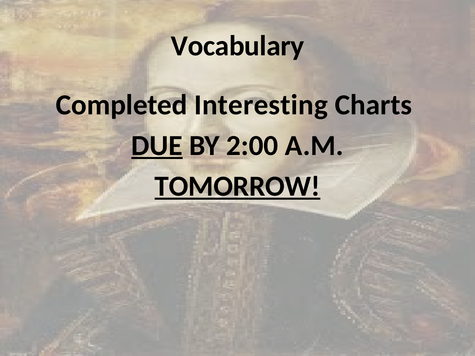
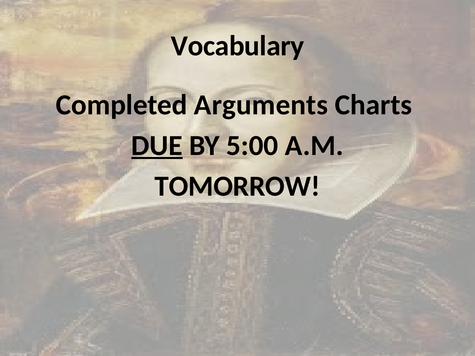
Interesting: Interesting -> Arguments
2:00: 2:00 -> 5:00
TOMORROW underline: present -> none
